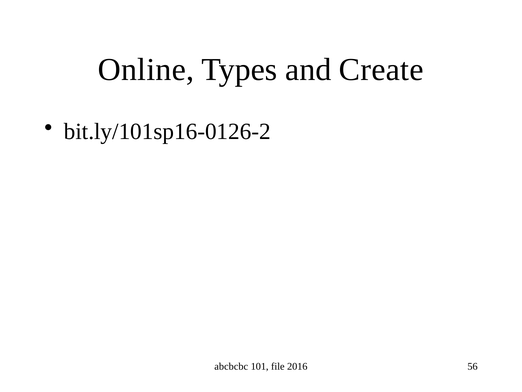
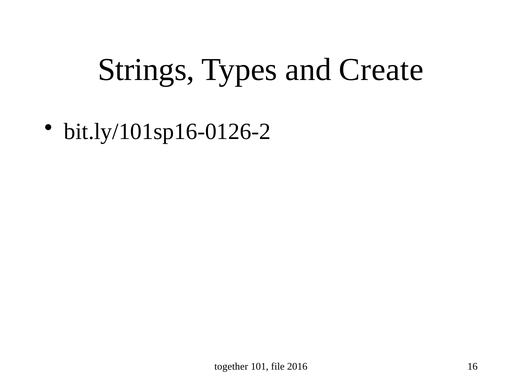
Online: Online -> Strings
abcbcbc: abcbcbc -> together
56: 56 -> 16
